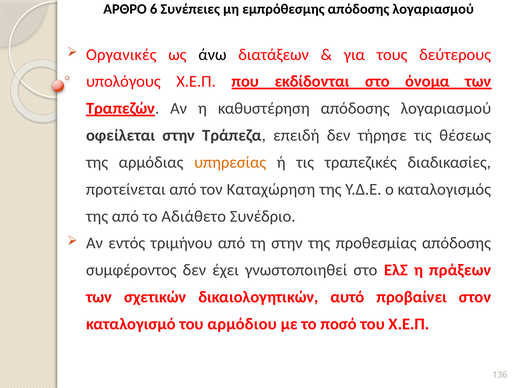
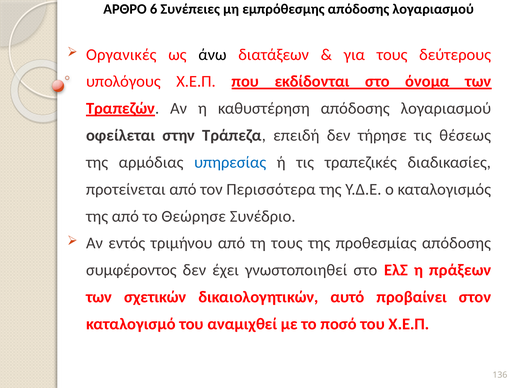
υπηρεσίας colour: orange -> blue
Καταχώρηση: Καταχώρηση -> Περισσότερα
Αδιάθετο: Αδιάθετο -> Θεώρησε
τη στην: στην -> τους
αρμόδιου: αρμόδιου -> αναμιχθεί
